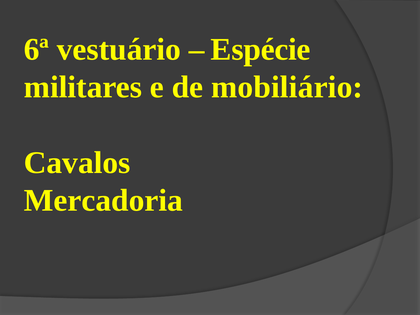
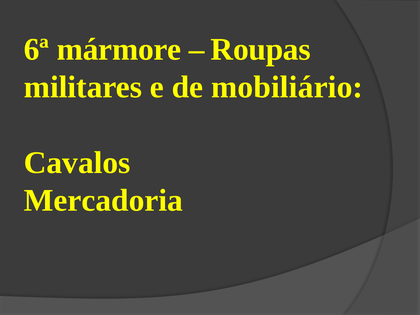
vestuário: vestuário -> mármore
Espécie: Espécie -> Roupas
